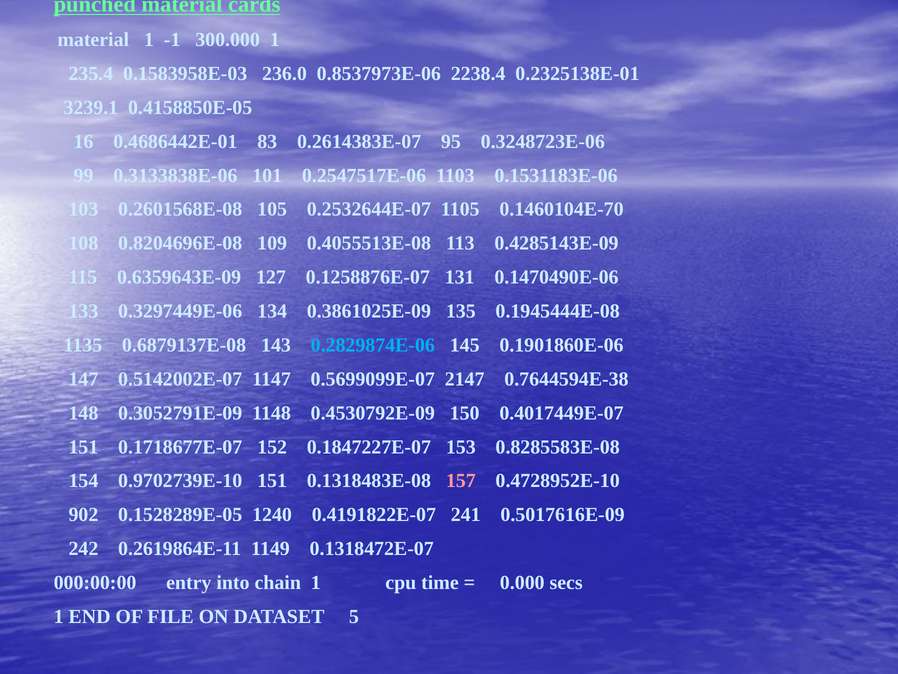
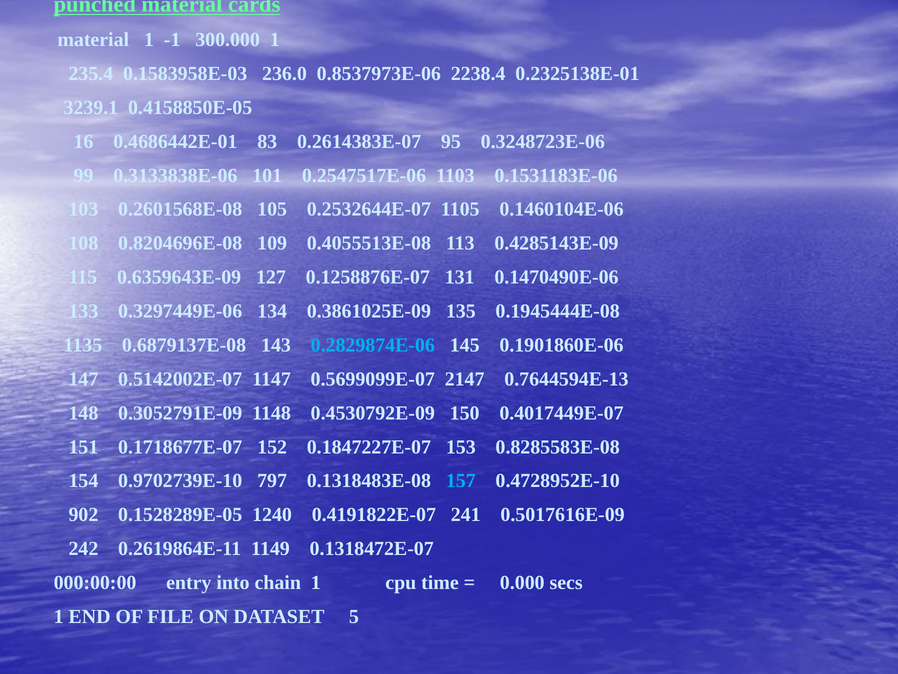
0.1460104E-70: 0.1460104E-70 -> 0.1460104E-06
0.7644594E-38: 0.7644594E-38 -> 0.7644594E-13
0.9702739E-10 151: 151 -> 797
157 colour: pink -> light blue
